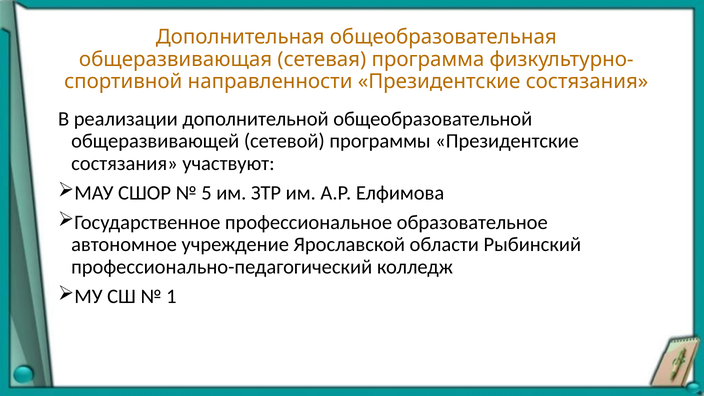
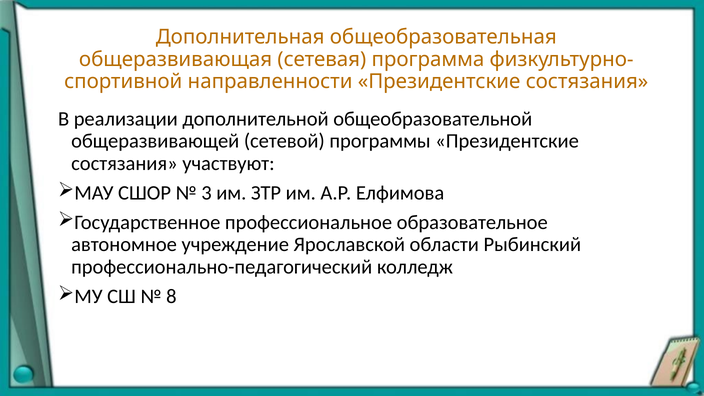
5: 5 -> 3
1: 1 -> 8
